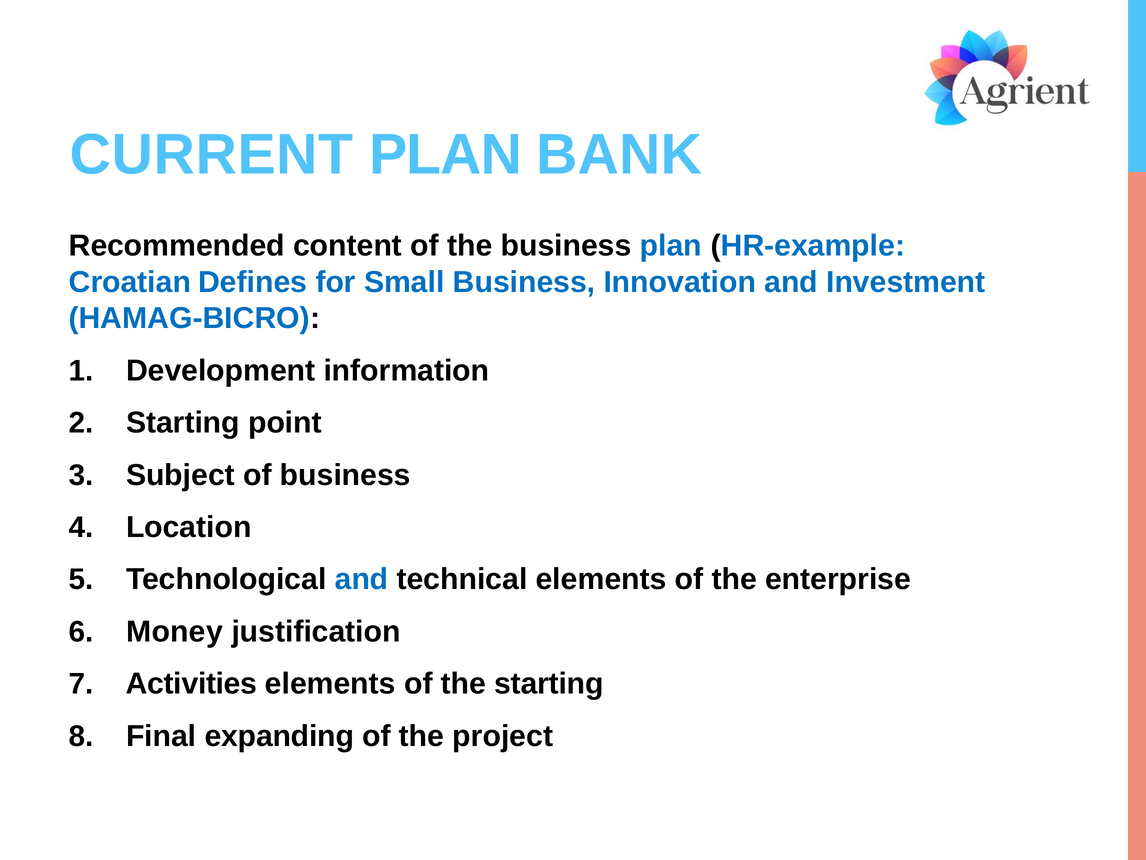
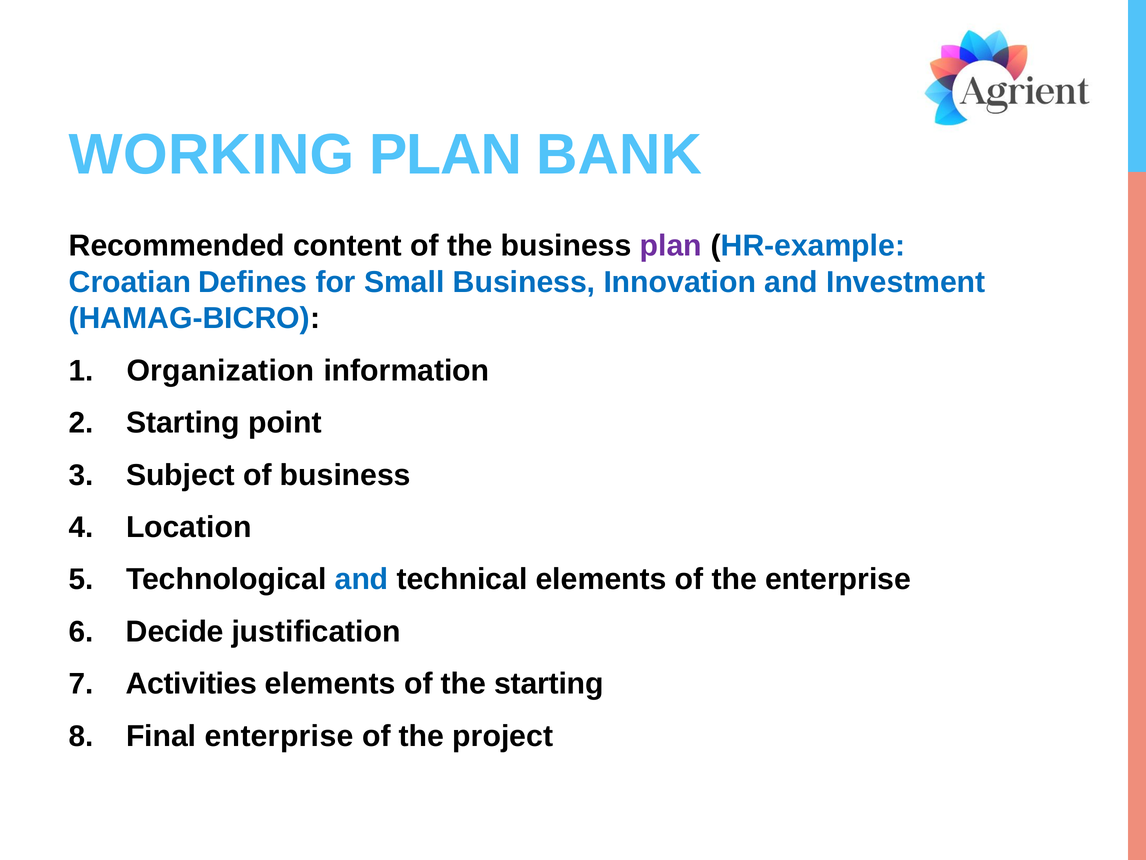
CURRENT: CURRENT -> WORKING
plan at (671, 246) colour: blue -> purple
Development: Development -> Organization
Money: Money -> Decide
Final expanding: expanding -> enterprise
